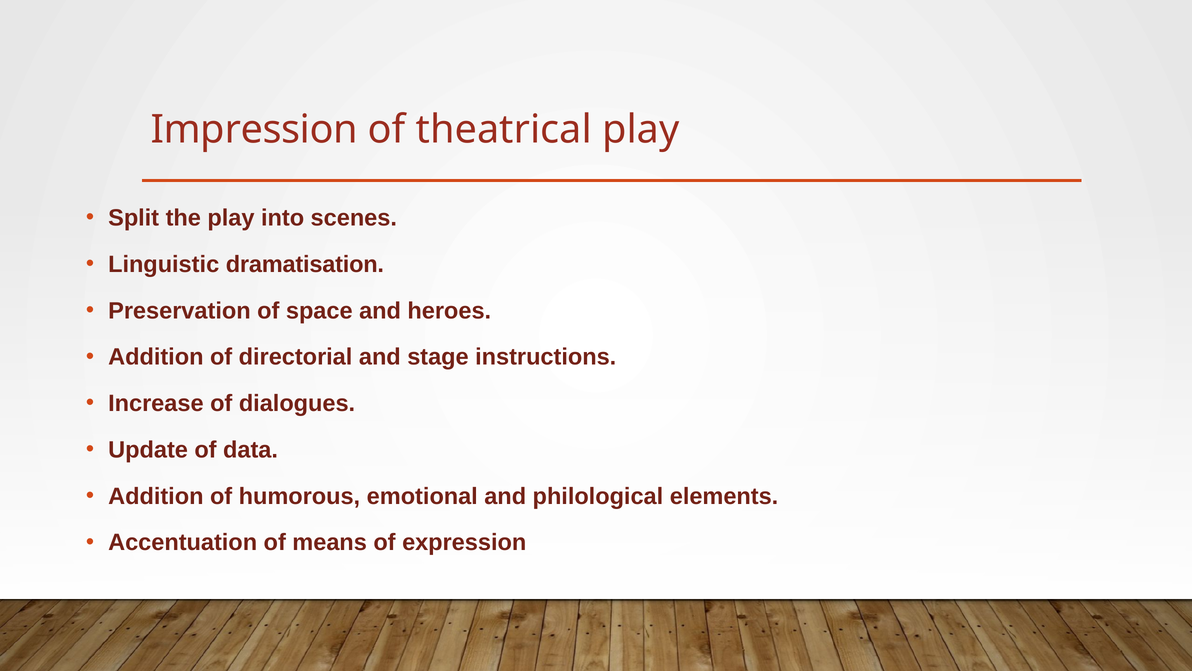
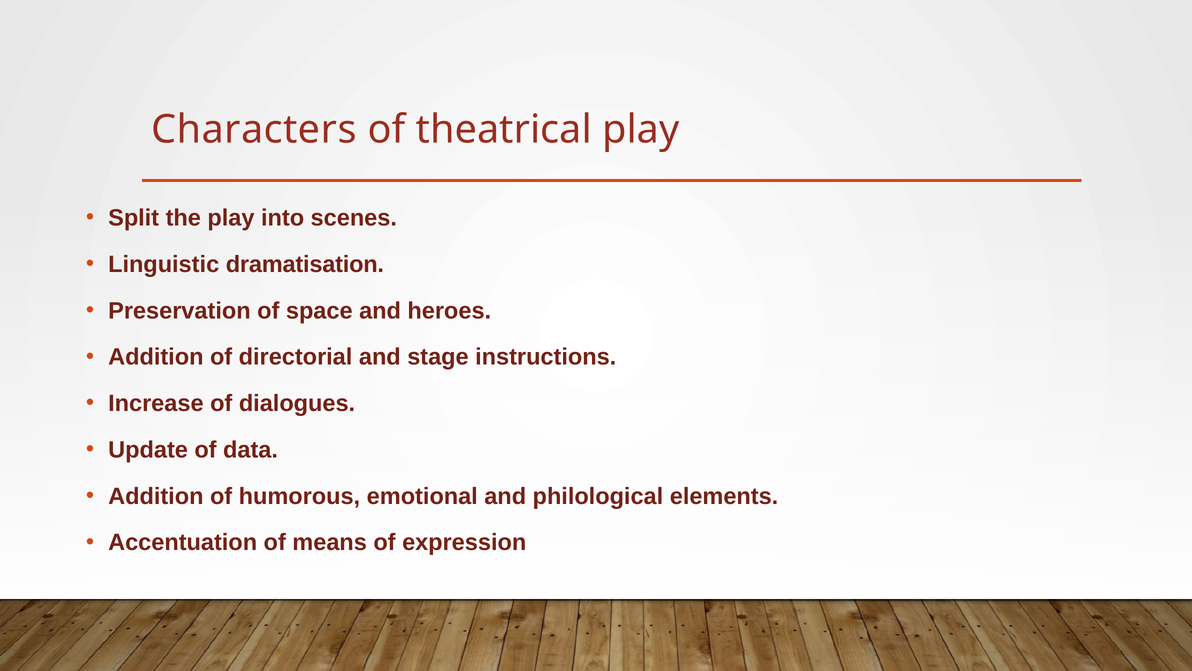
Impression: Impression -> Characters
